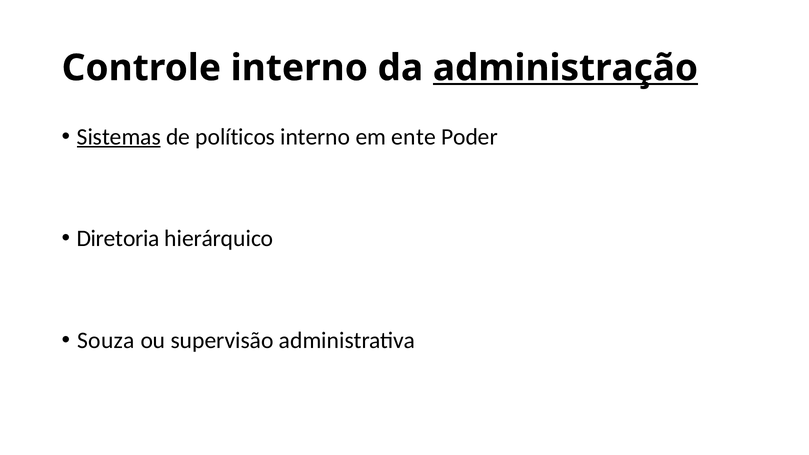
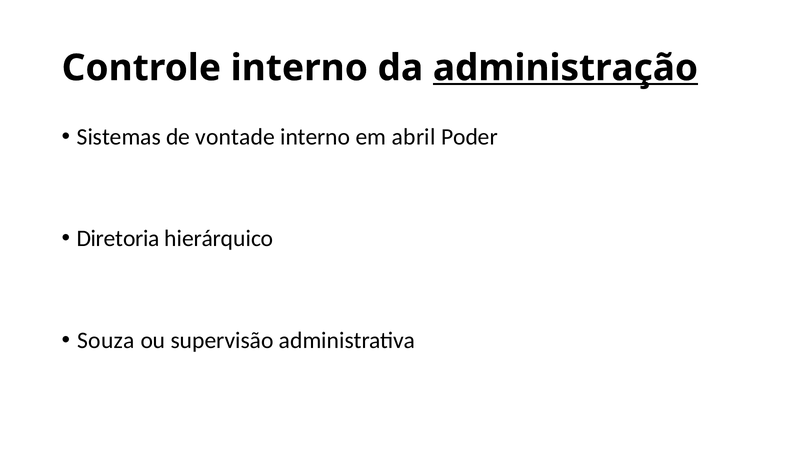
Sistemas underline: present -> none
políticos: políticos -> vontade
ente: ente -> abril
